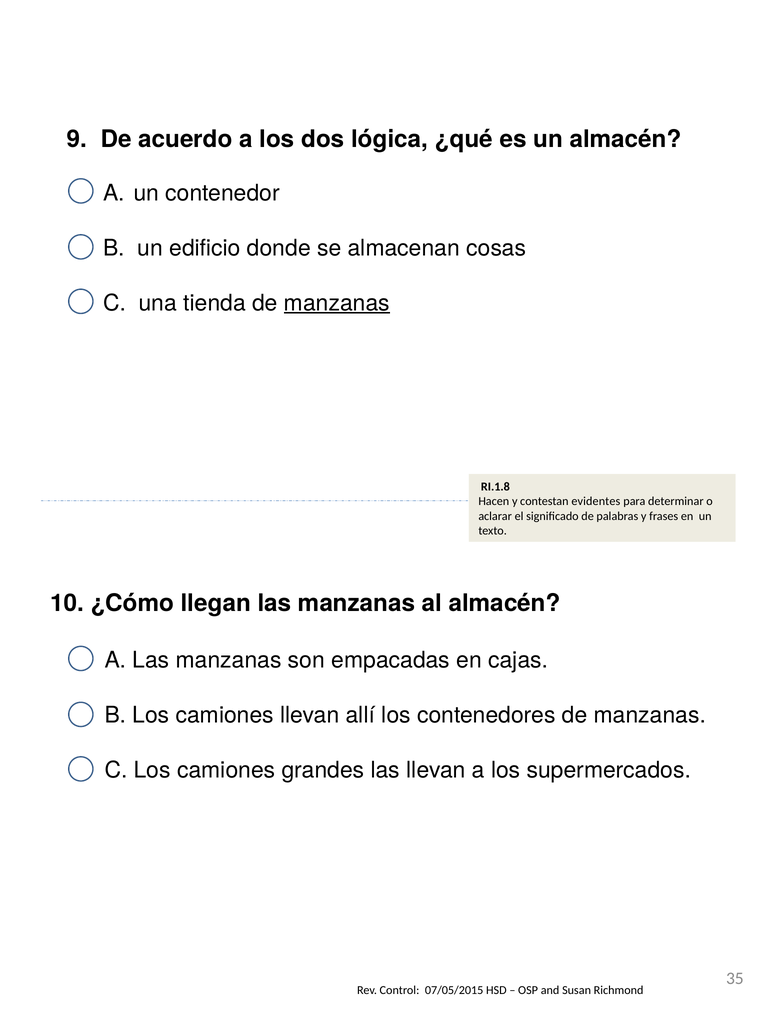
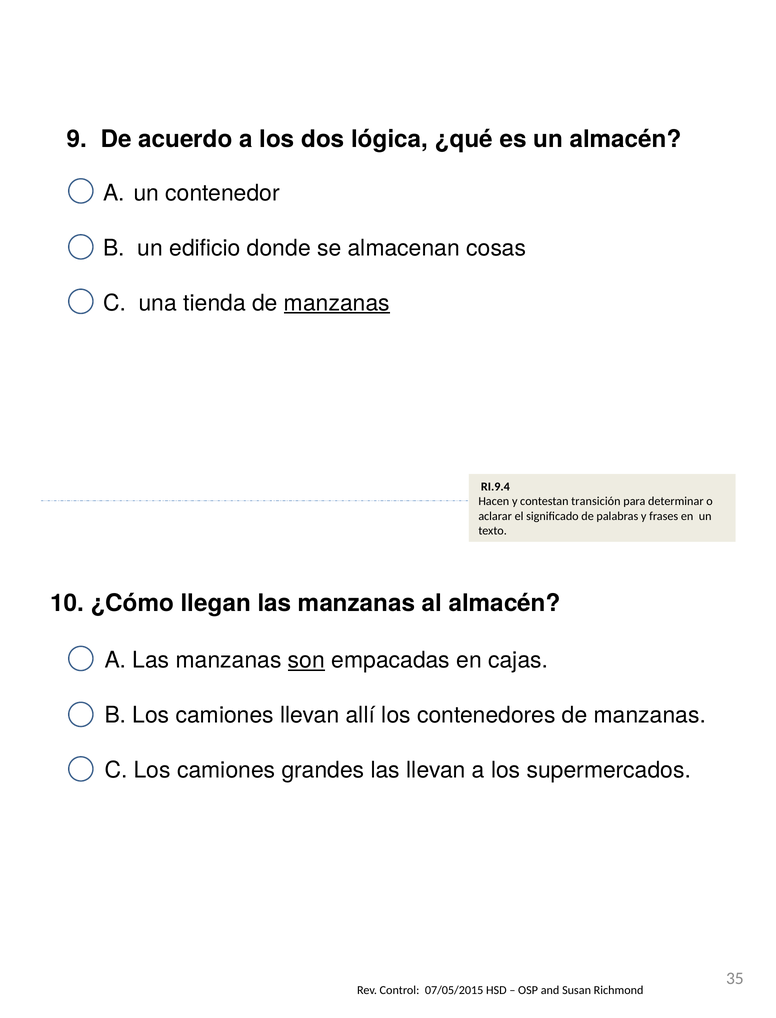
RI.1.8: RI.1.8 -> RI.9.4
evidentes: evidentes -> transición
son underline: none -> present
